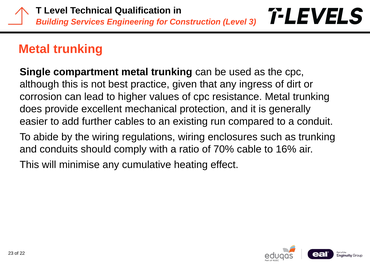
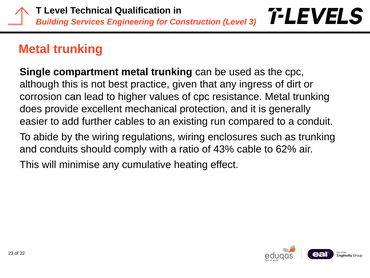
70%: 70% -> 43%
16%: 16% -> 62%
